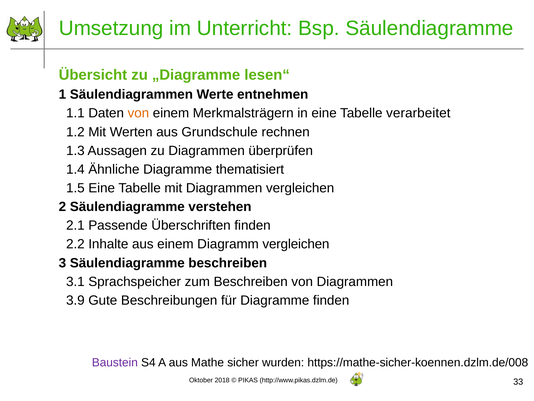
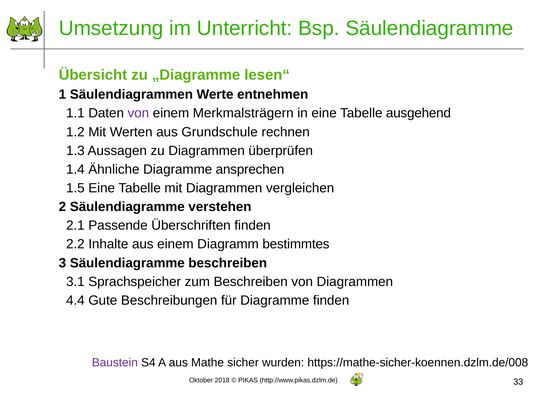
von at (138, 113) colour: orange -> purple
verarbeitet: verarbeitet -> ausgehend
thematisiert: thematisiert -> ansprechen
Diagramm vergleichen: vergleichen -> bestimmtes
3.9: 3.9 -> 4.4
